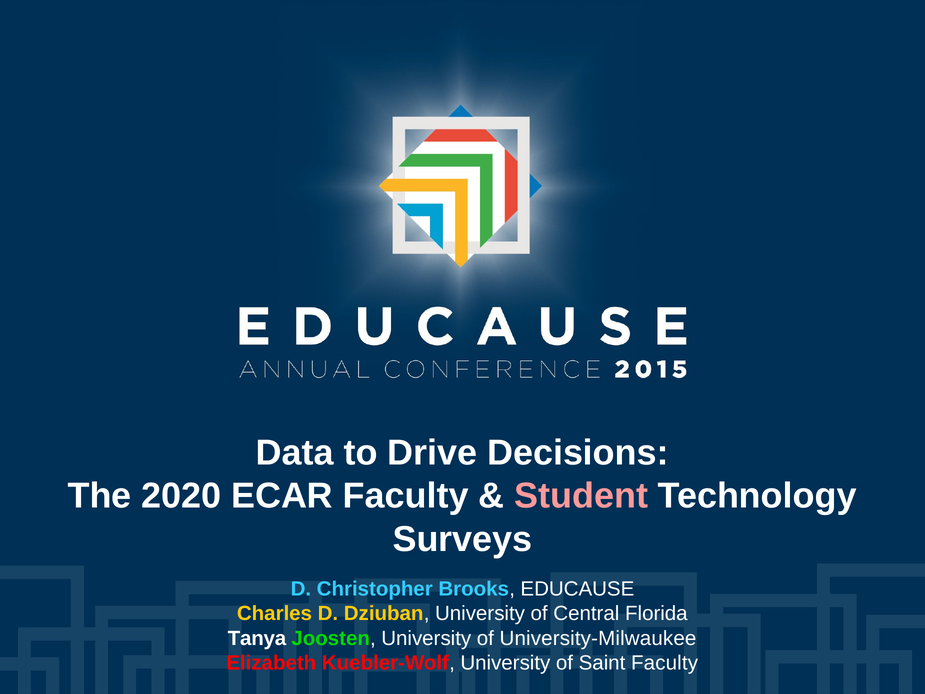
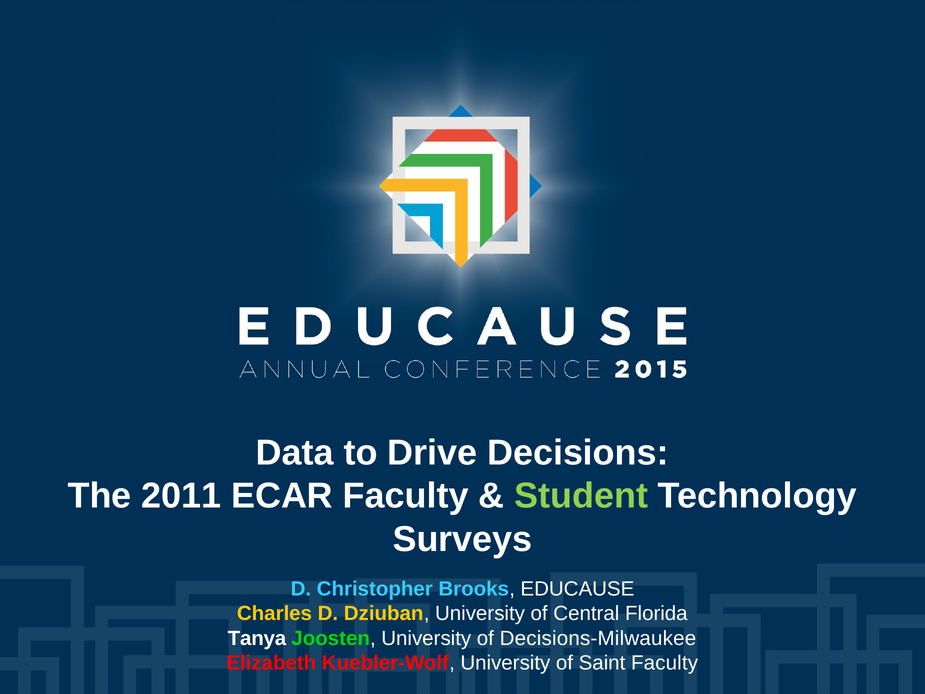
2020: 2020 -> 2011
Student colour: pink -> light green
University-Milwaukee: University-Milwaukee -> Decisions-Milwaukee
